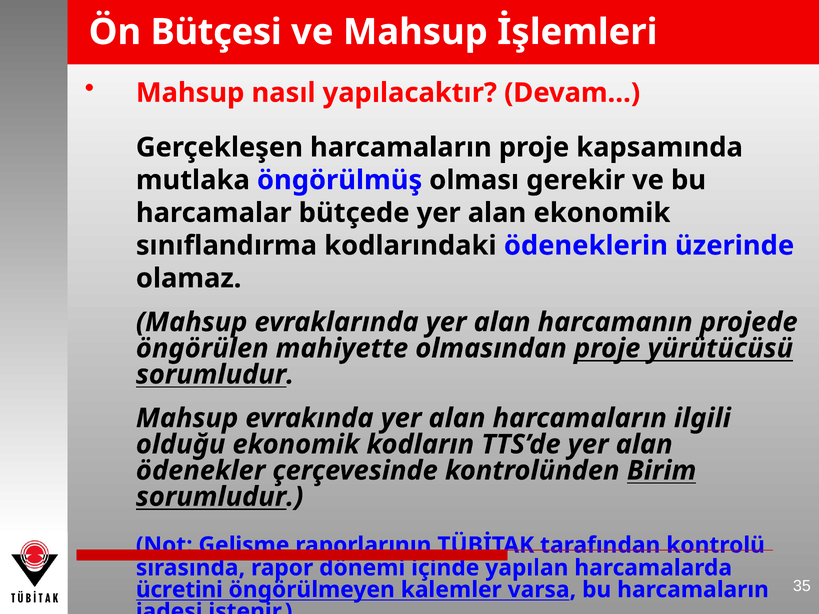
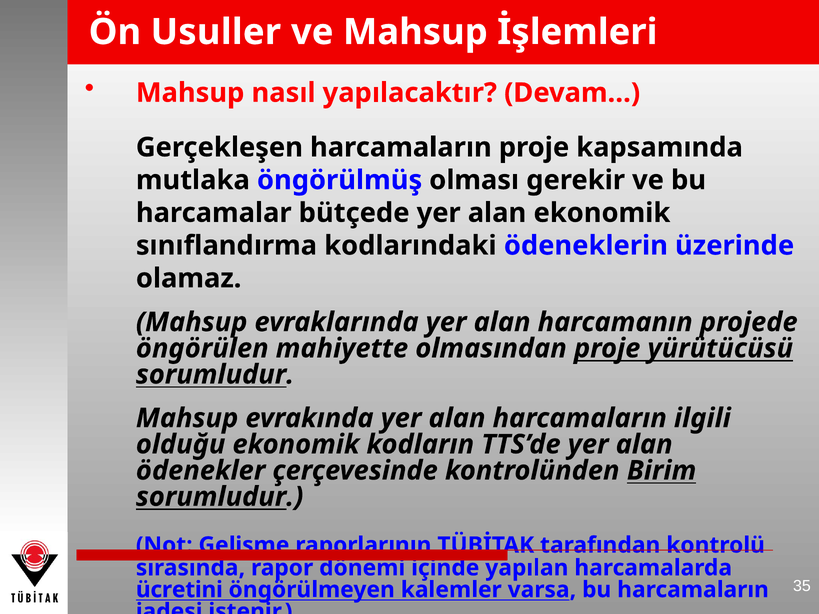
Bütçesi: Bütçesi -> Usuller
